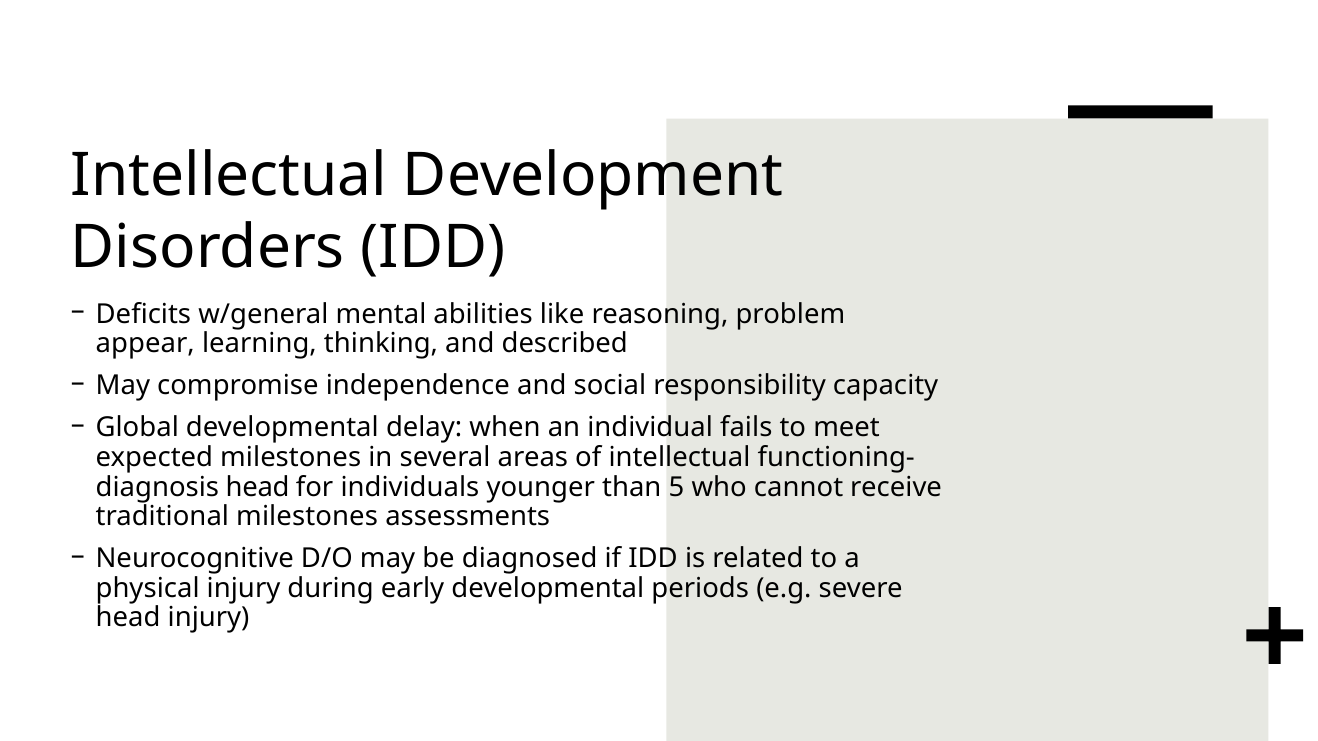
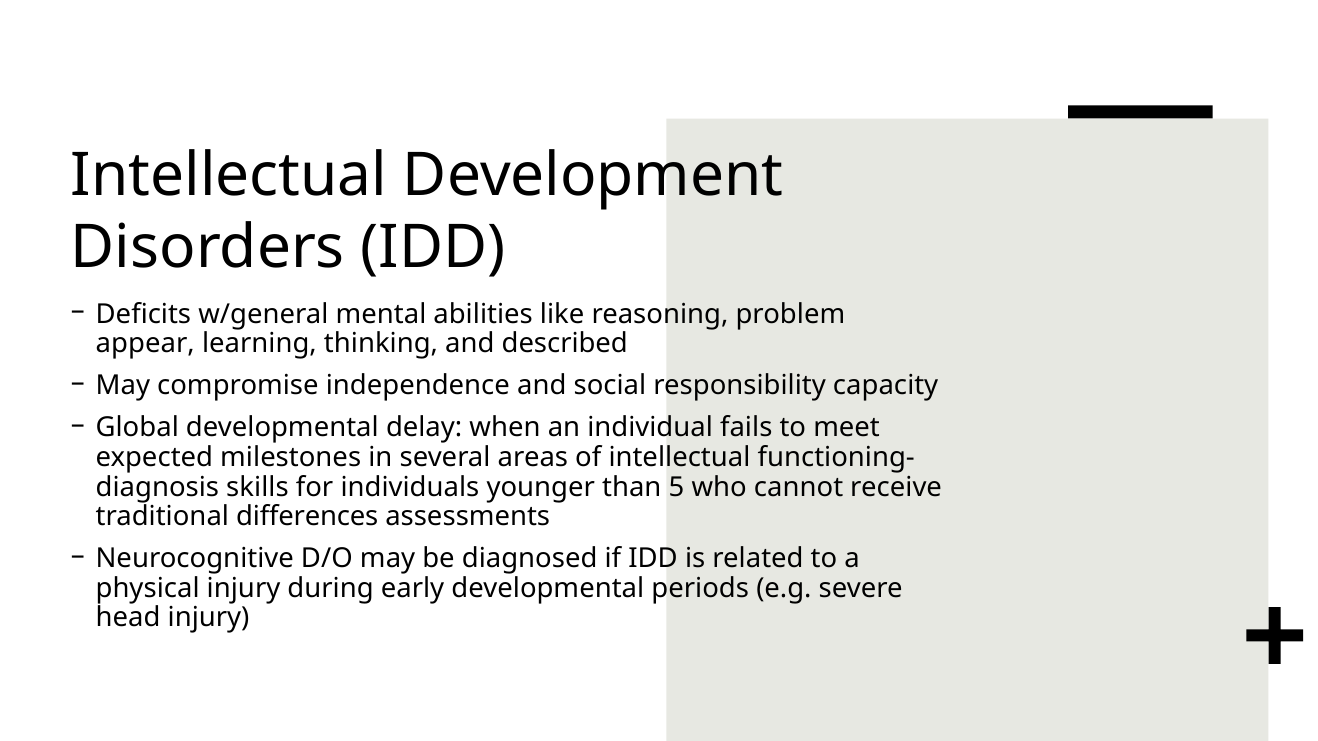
head at (258, 487): head -> skills
traditional milestones: milestones -> differences
